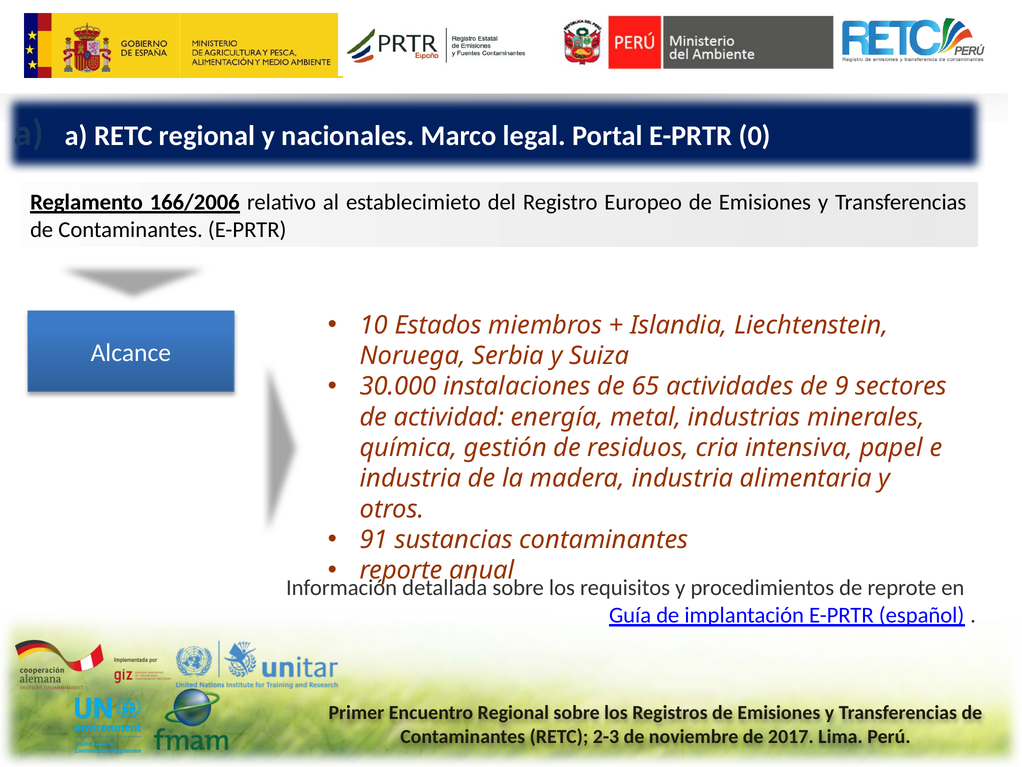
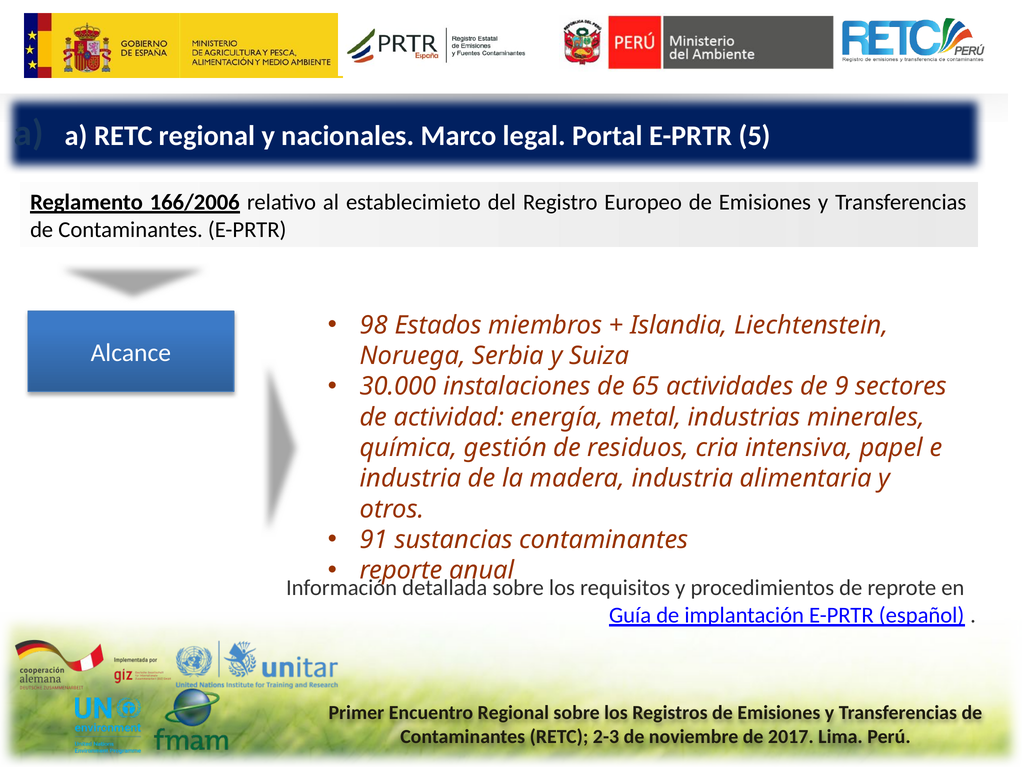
0: 0 -> 5
10: 10 -> 98
